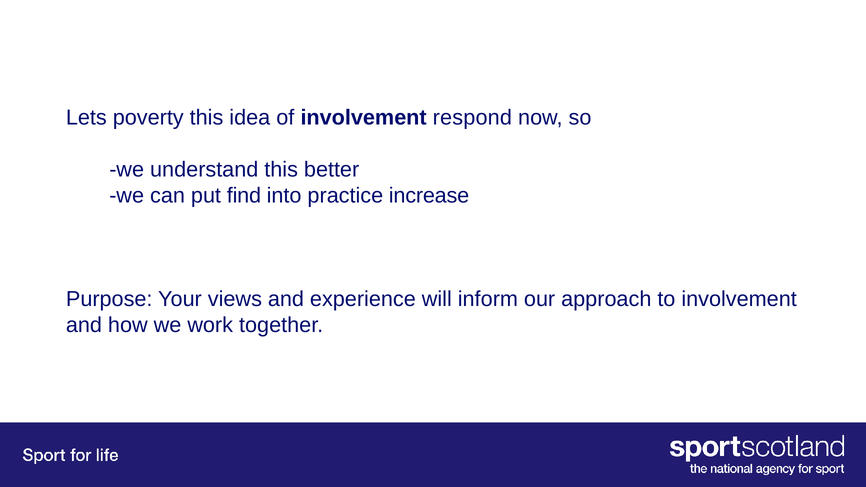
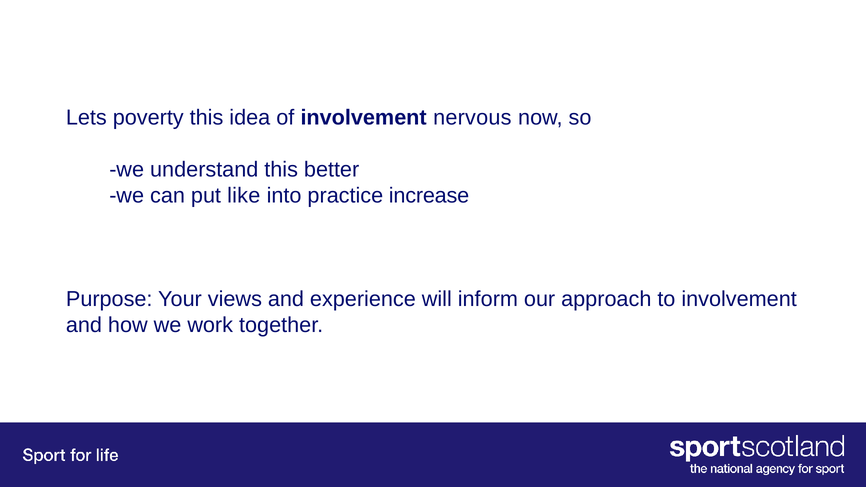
respond: respond -> nervous
find: find -> like
